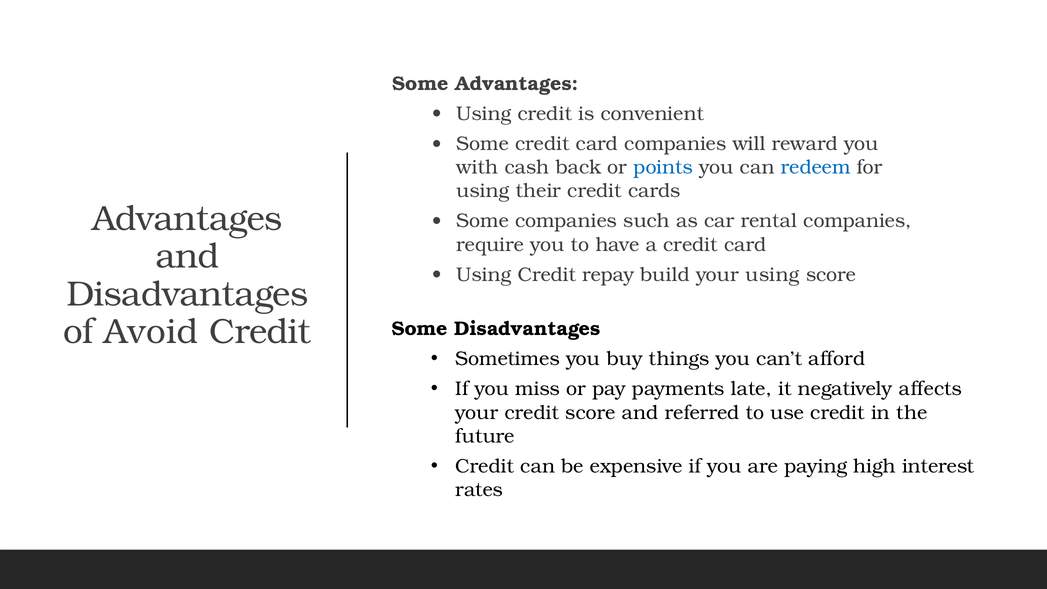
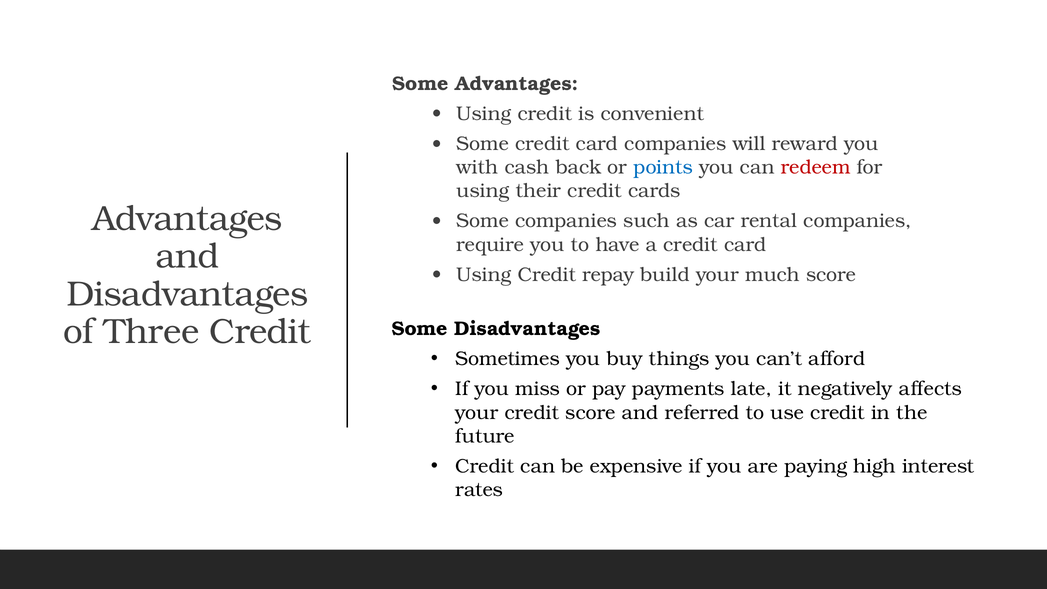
redeem colour: blue -> red
your using: using -> much
Avoid: Avoid -> Three
